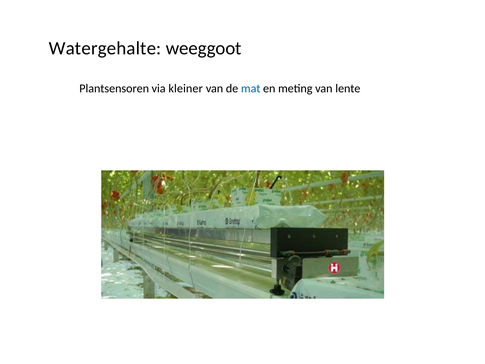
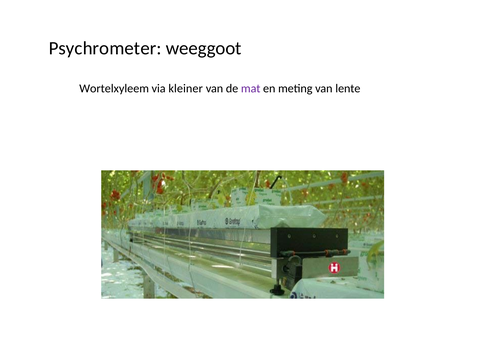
Watergehalte: Watergehalte -> Psychrometer
Plantsensoren: Plantsensoren -> Wortelxyleem
mat colour: blue -> purple
